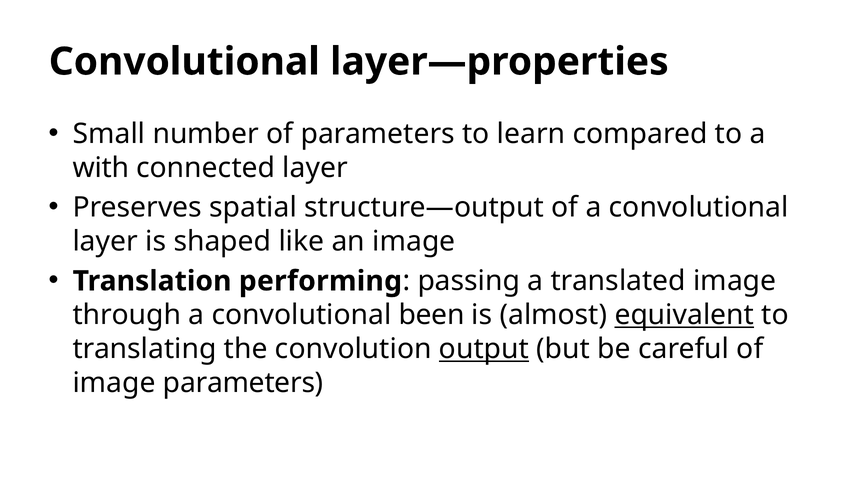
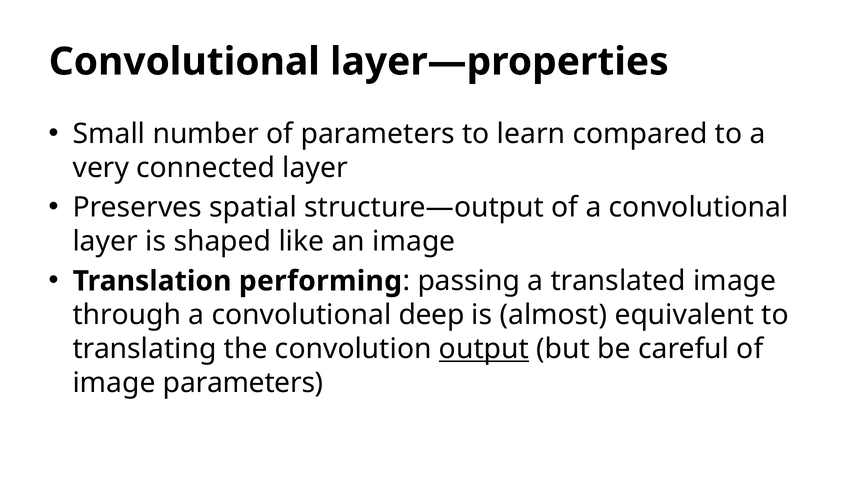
with: with -> very
been: been -> deep
equivalent underline: present -> none
